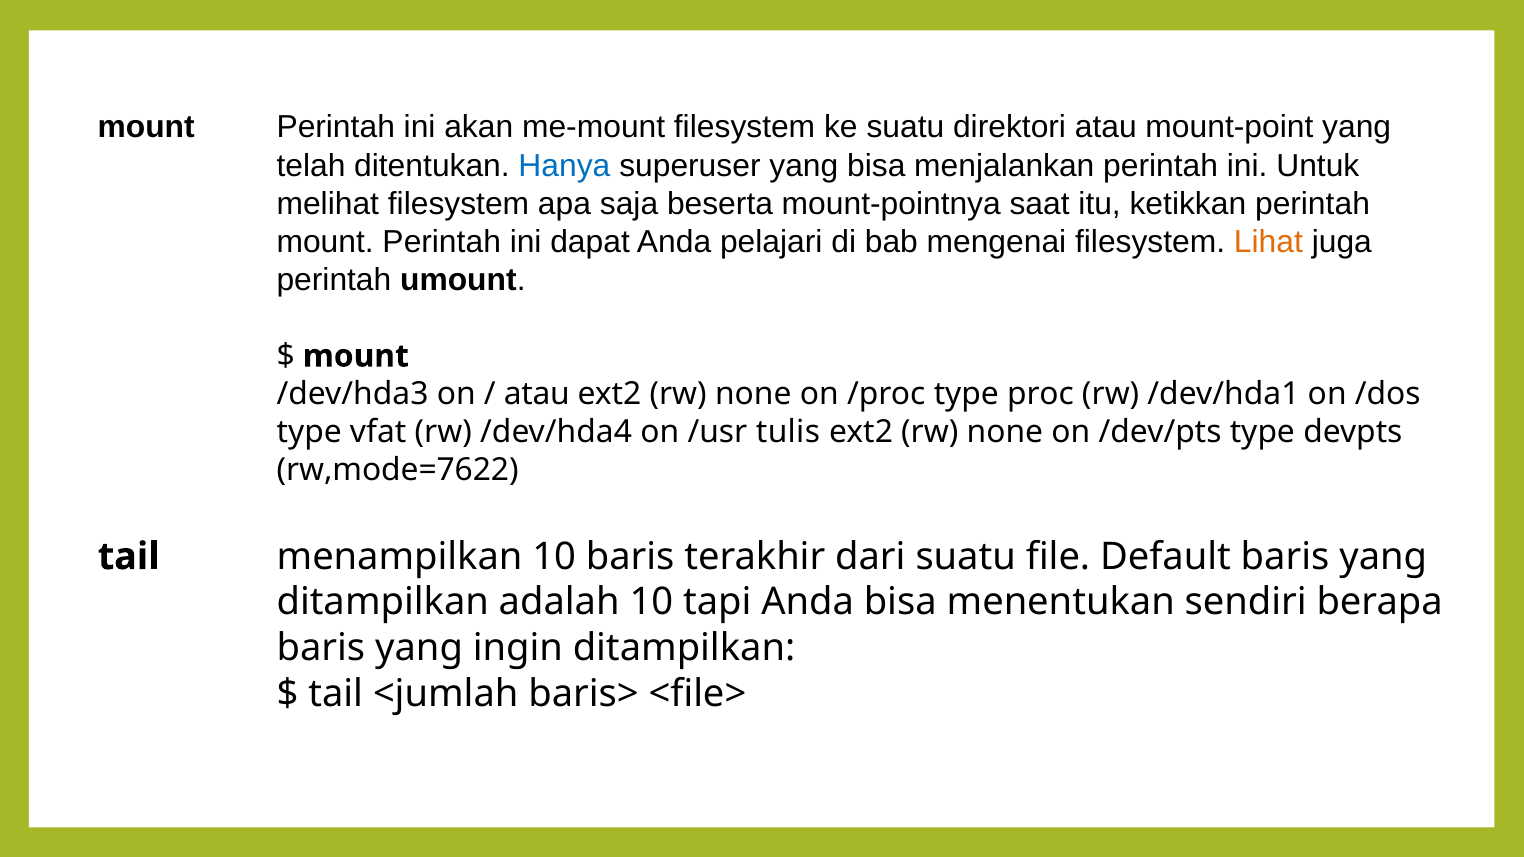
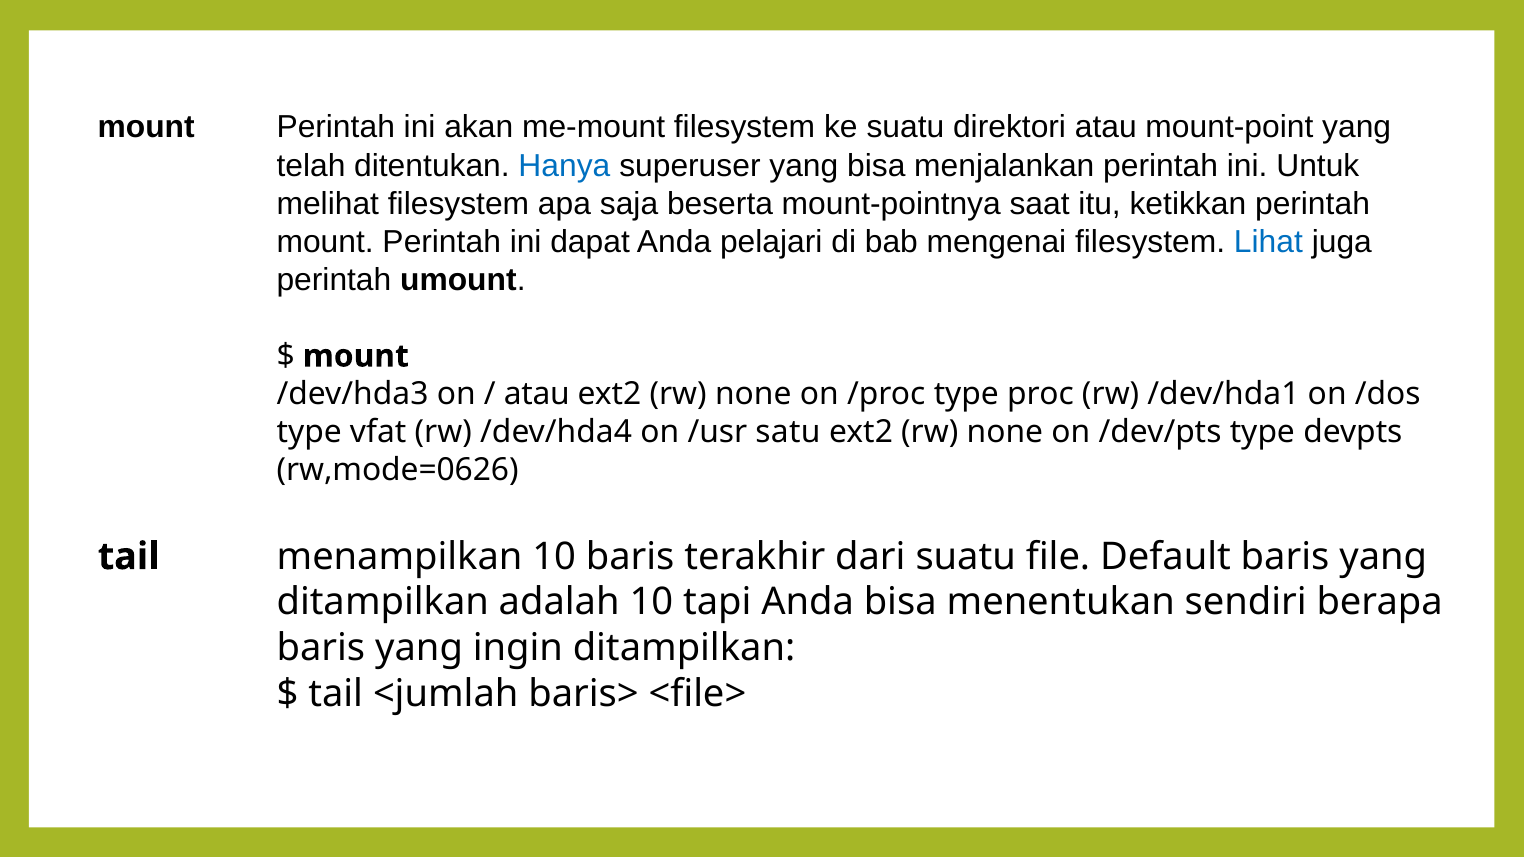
Lihat colour: orange -> blue
tulis: tulis -> satu
rw,mode=7622: rw,mode=7622 -> rw,mode=0626
